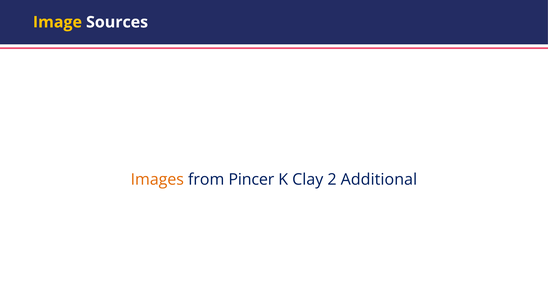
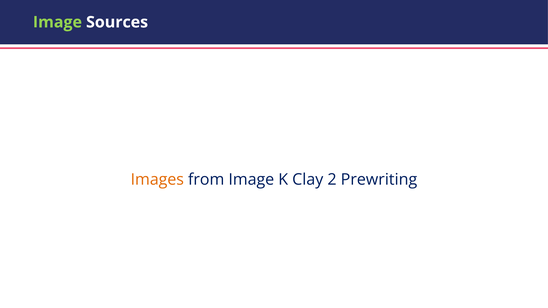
Image at (57, 22) colour: yellow -> light green
from Pincer: Pincer -> Image
Additional: Additional -> Prewriting
